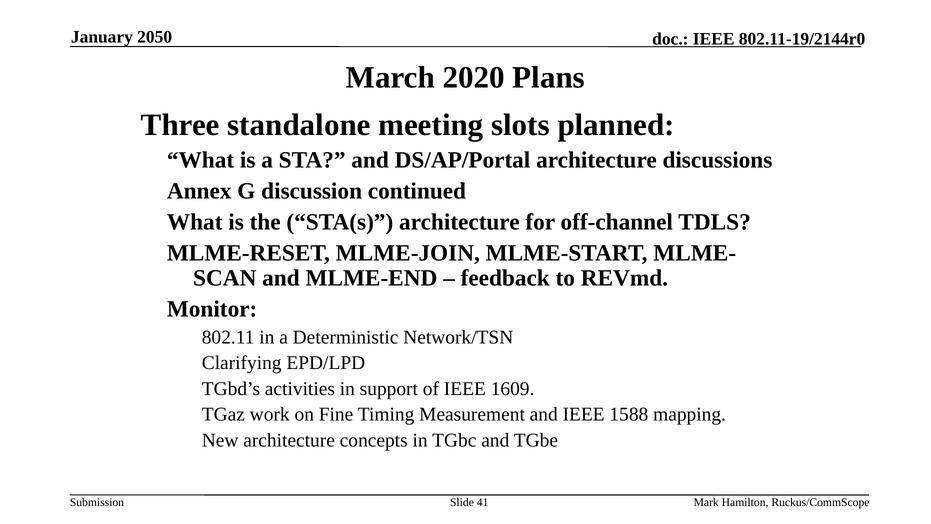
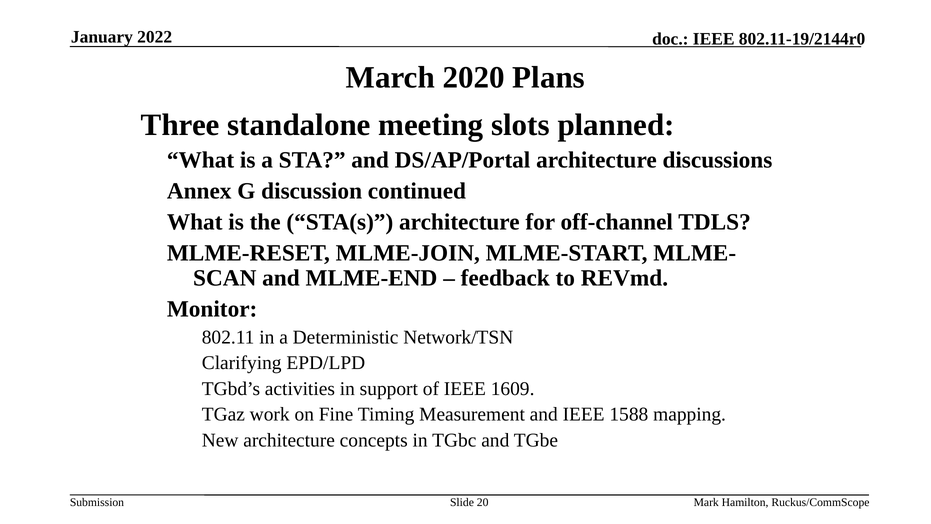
2050: 2050 -> 2022
41: 41 -> 20
